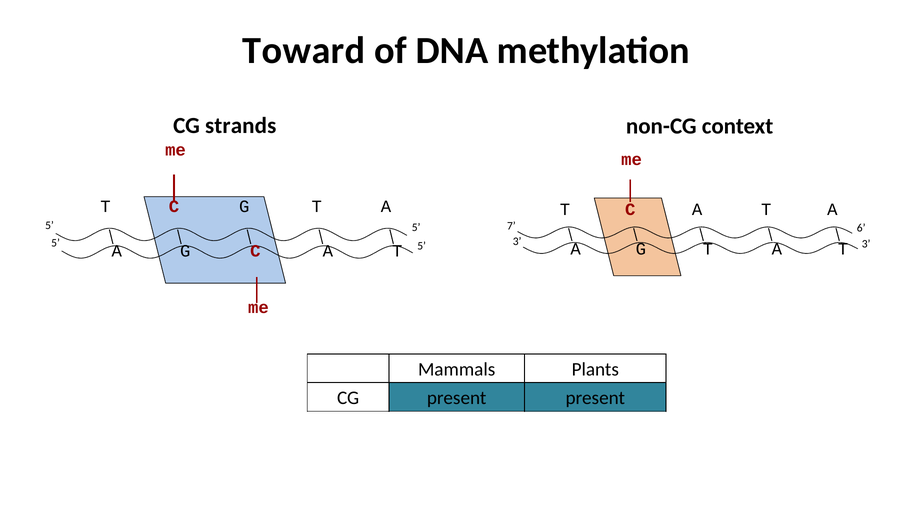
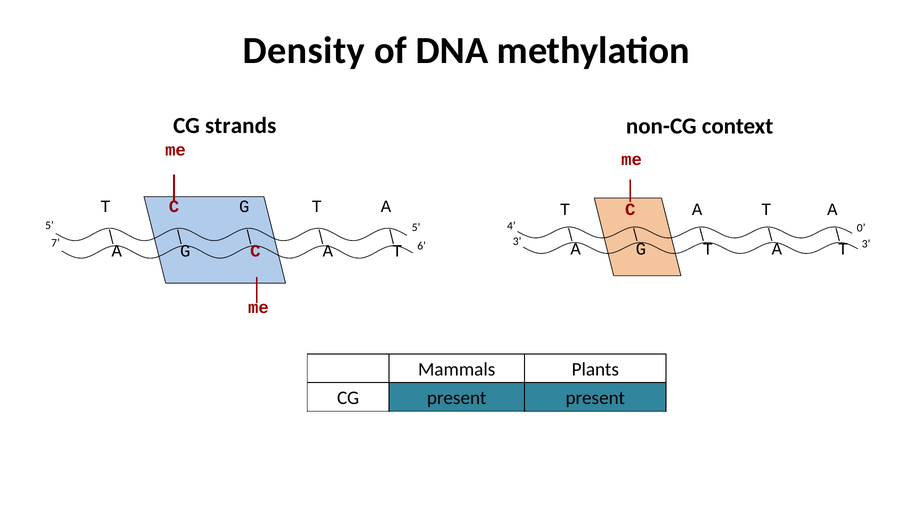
Toward: Toward -> Density
7: 7 -> 4
6: 6 -> 0
5 at (56, 243): 5 -> 7
5 at (422, 246): 5 -> 6
